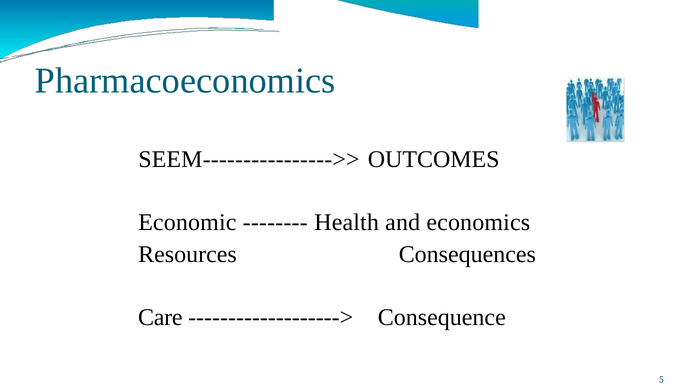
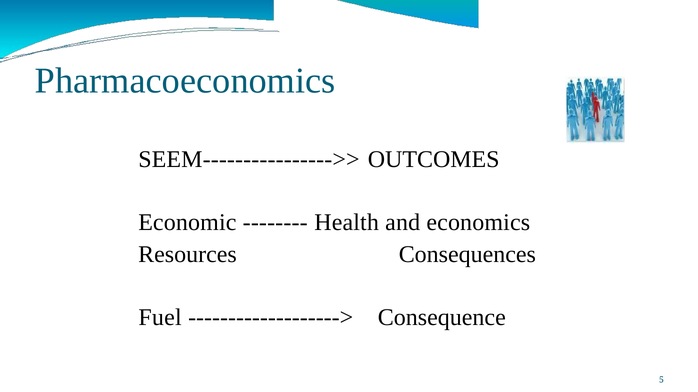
Care: Care -> Fuel
